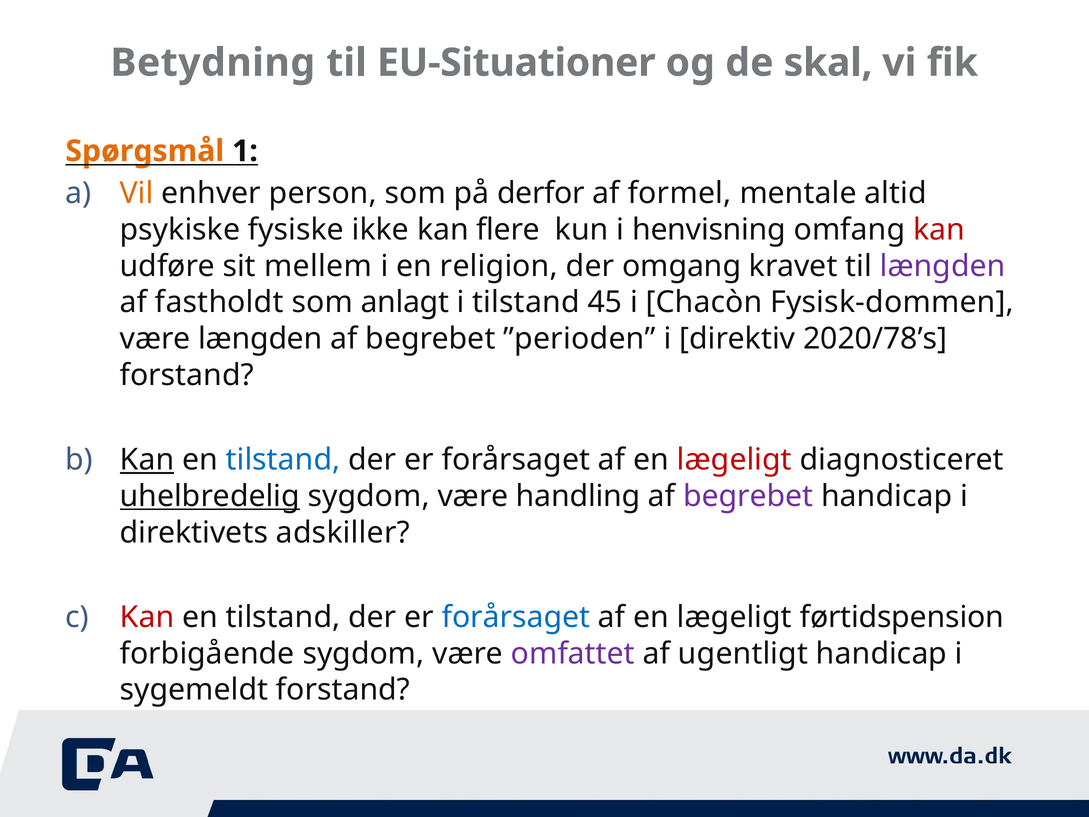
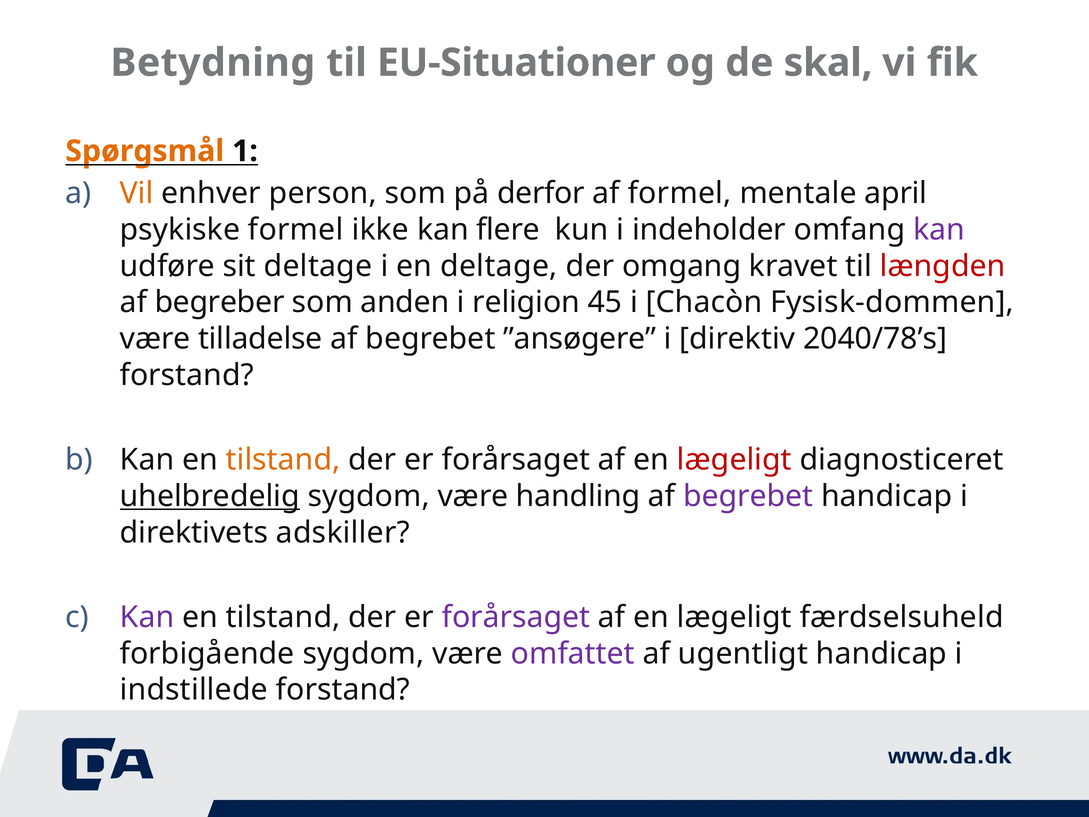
altid: altid -> april
psykiske fysiske: fysiske -> formel
henvisning: henvisning -> indeholder
kan at (939, 230) colour: red -> purple
sit mellem: mellem -> deltage
en religion: religion -> deltage
længden at (943, 266) colour: purple -> red
fastholdt: fastholdt -> begreber
anlagt: anlagt -> anden
i tilstand: tilstand -> religion
være længden: længden -> tilladelse
”perioden: ”perioden -> ”ansøgere
2020/78’s: 2020/78’s -> 2040/78’s
Kan at (147, 460) underline: present -> none
tilstand at (283, 460) colour: blue -> orange
Kan at (147, 617) colour: red -> purple
forårsaget at (516, 617) colour: blue -> purple
førtidspension: førtidspension -> færdselsuheld
sygemeldt: sygemeldt -> indstillede
